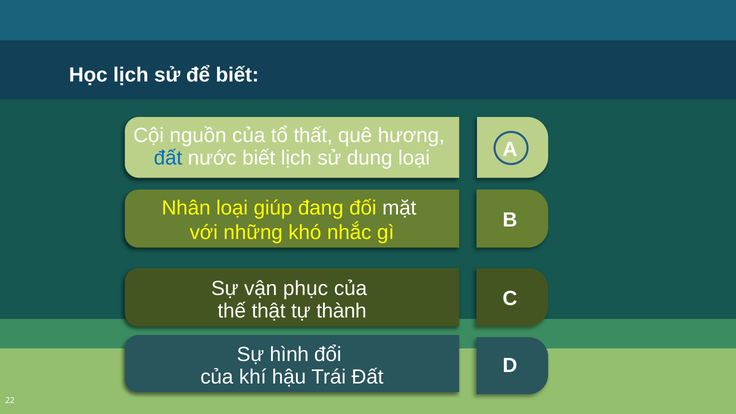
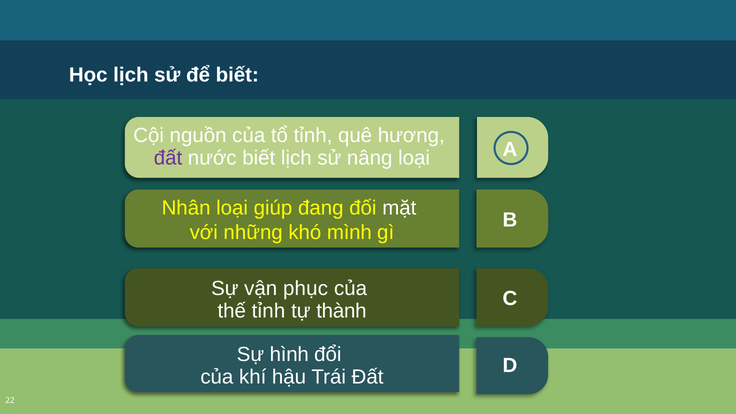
tổ thất: thất -> tỉnh
đất at (168, 158) colour: blue -> purple
dung: dung -> nâng
nhắc: nhắc -> mình
thế thật: thật -> tỉnh
